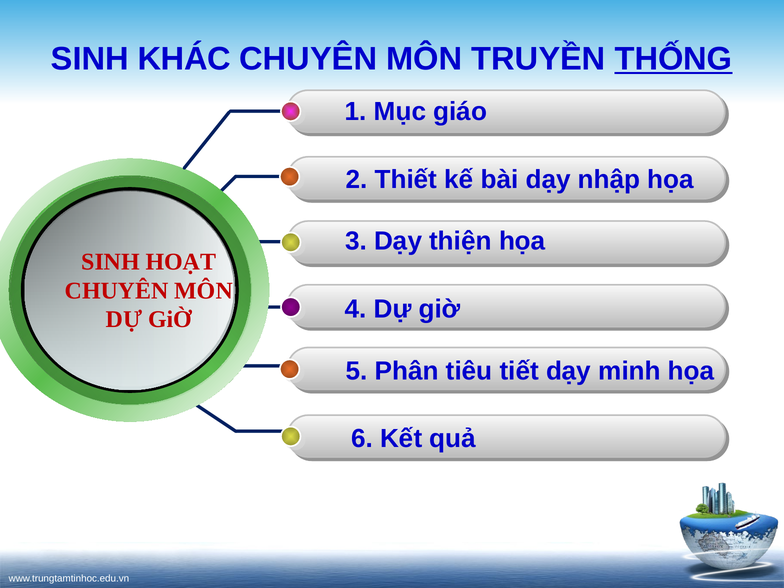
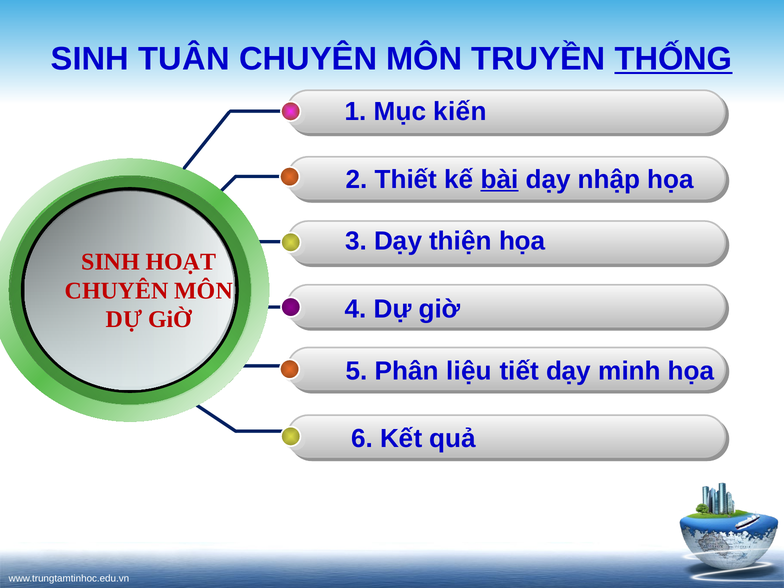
KHÁC: KHÁC -> TUÂN
giáo: giáo -> kiến
bài underline: none -> present
tiêu: tiêu -> liệu
